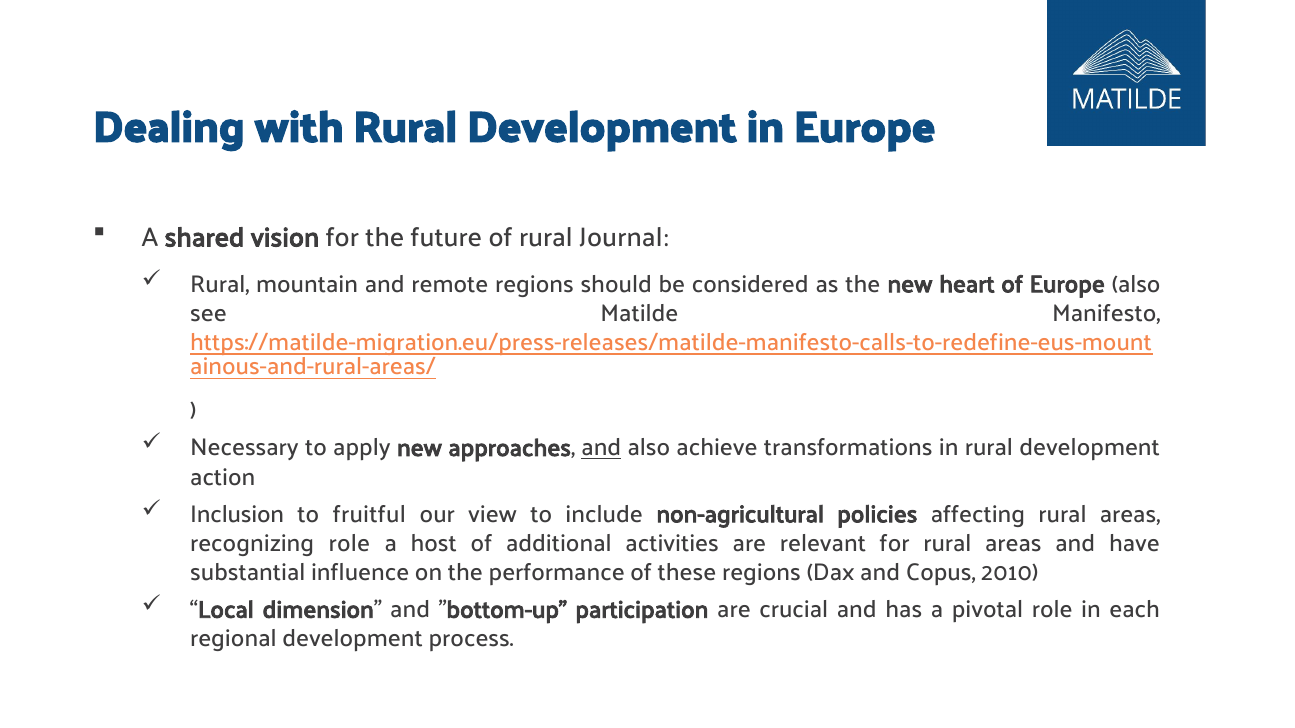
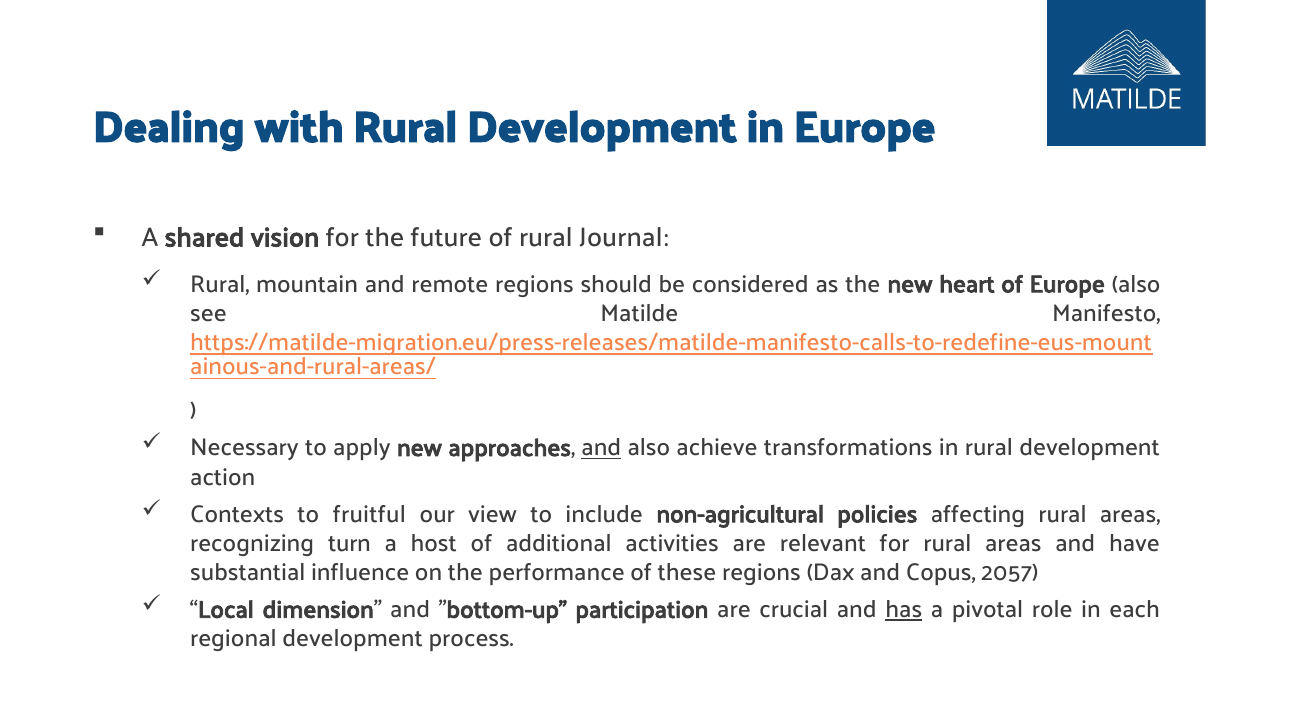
Inclusion: Inclusion -> Contexts
recognizing role: role -> turn
2010: 2010 -> 2057
has underline: none -> present
